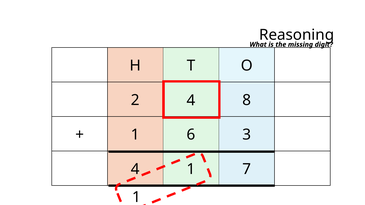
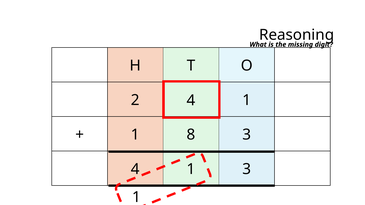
2 8: 8 -> 1
6: 6 -> 8
7 at (247, 169): 7 -> 3
